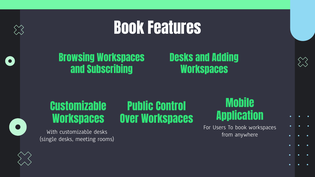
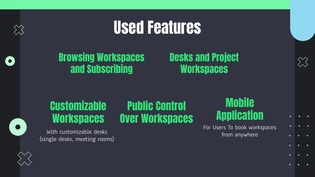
Book at (129, 29): Book -> Used
Adding: Adding -> Project
